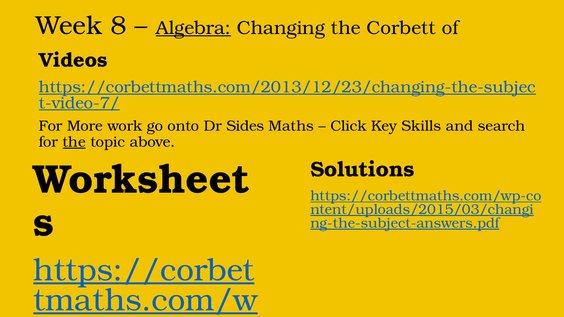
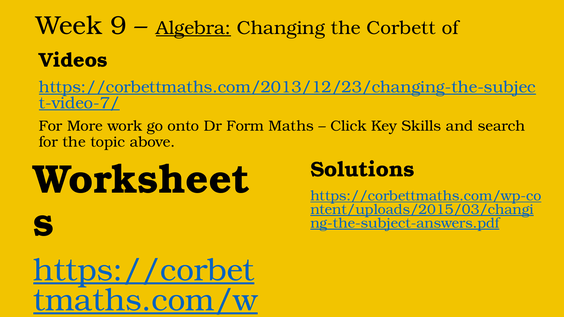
8: 8 -> 9
Sides: Sides -> Form
the at (74, 142) underline: present -> none
